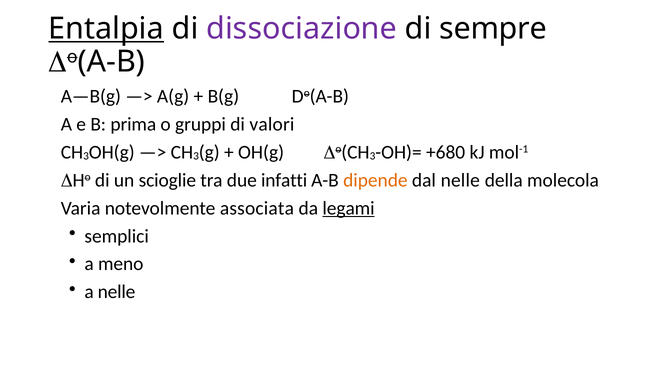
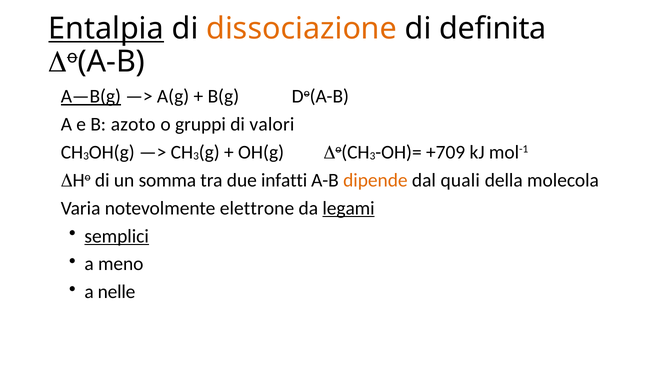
dissociazione colour: purple -> orange
sempre: sempre -> definita
A—B(g underline: none -> present
prima: prima -> azoto
+680: +680 -> +709
scioglie: scioglie -> somma
dal nelle: nelle -> quali
associata: associata -> elettrone
semplici underline: none -> present
